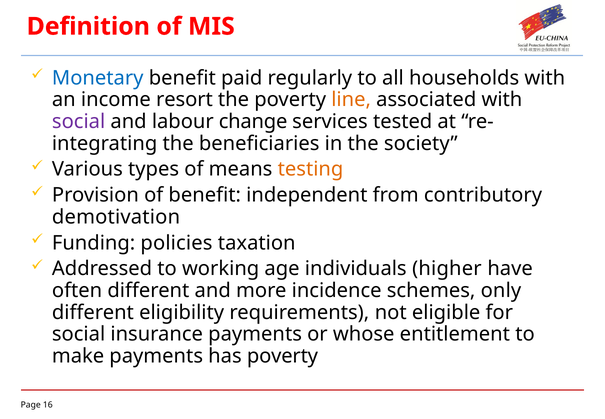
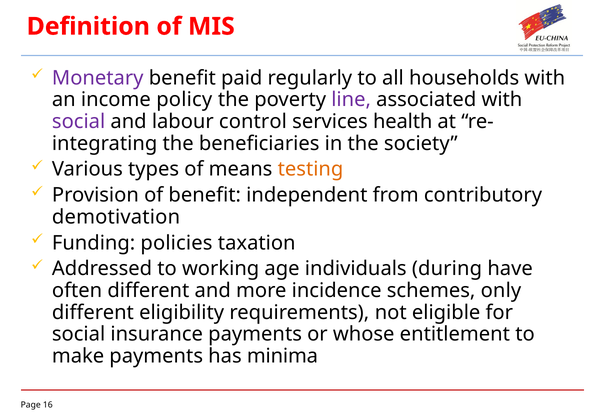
Monetary colour: blue -> purple
resort: resort -> policy
line colour: orange -> purple
change: change -> control
tested: tested -> health
higher: higher -> during
has poverty: poverty -> minima
